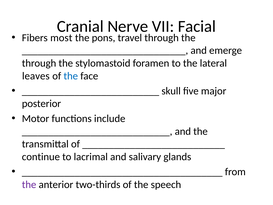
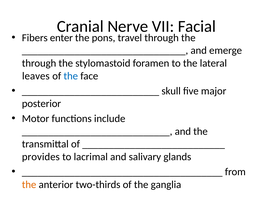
most: most -> enter
continue: continue -> provides
the at (29, 184) colour: purple -> orange
speech: speech -> ganglia
